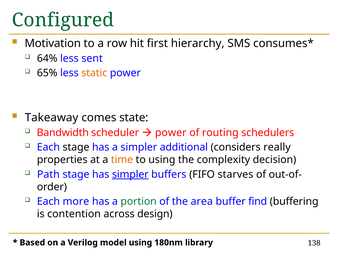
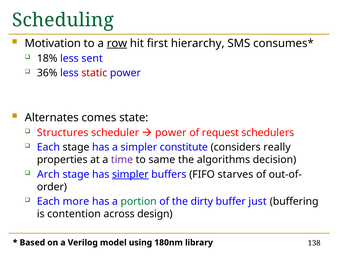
Configured: Configured -> Scheduling
row underline: none -> present
64%: 64% -> 18%
65%: 65% -> 36%
static colour: orange -> red
Takeaway: Takeaway -> Alternates
Bandwidth: Bandwidth -> Structures
routing: routing -> request
additional: additional -> constitute
time colour: orange -> purple
to using: using -> same
complexity: complexity -> algorithms
Path: Path -> Arch
area: area -> dirty
find: find -> just
